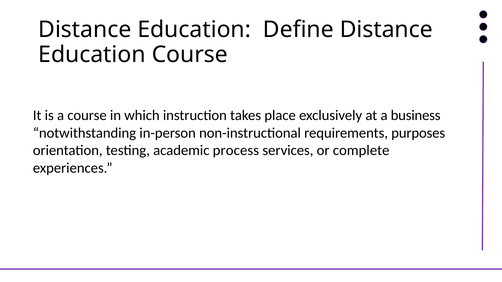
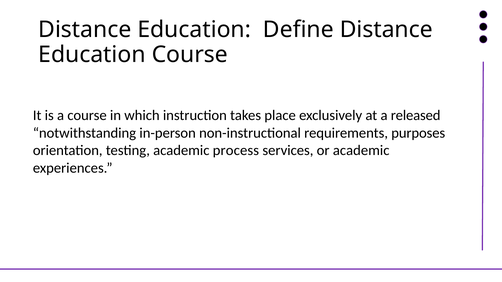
business: business -> released
or complete: complete -> academic
